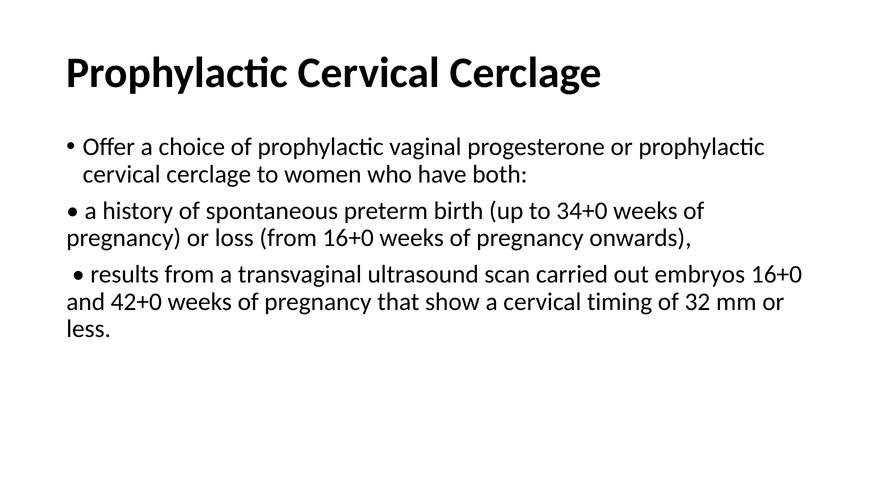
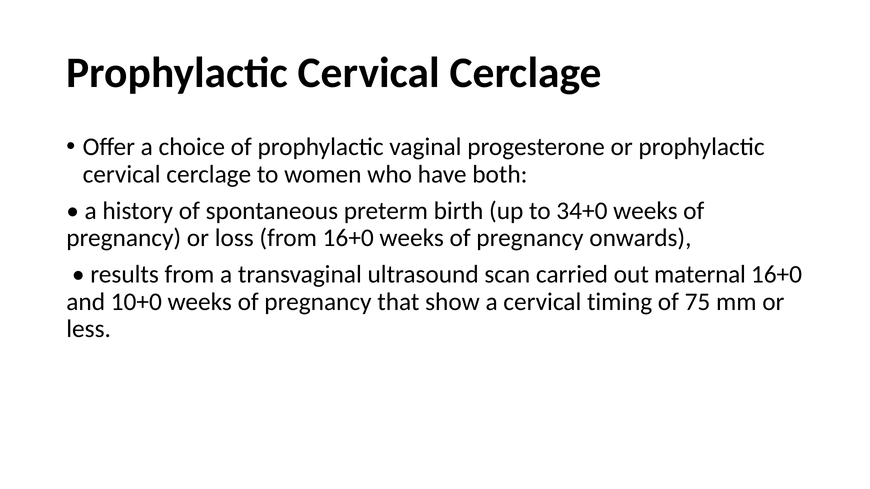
embryos: embryos -> maternal
42+0: 42+0 -> 10+0
32: 32 -> 75
